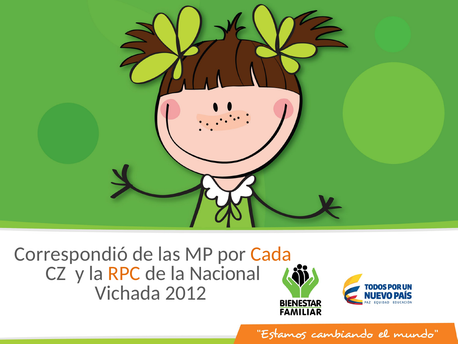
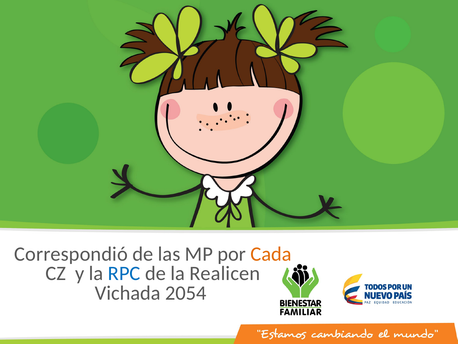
RPC colour: orange -> blue
Nacional: Nacional -> Realicen
2012: 2012 -> 2054
